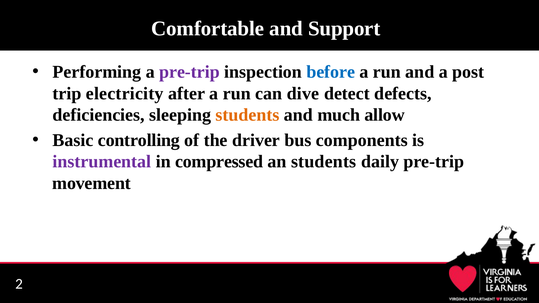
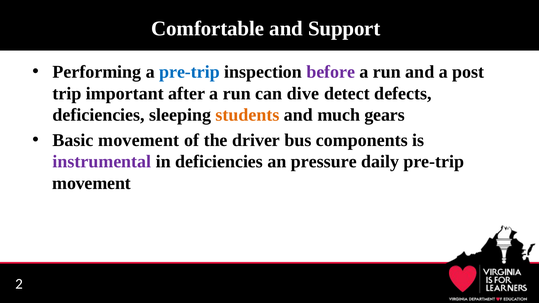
pre-trip at (189, 72) colour: purple -> blue
before colour: blue -> purple
electricity: electricity -> important
allow: allow -> gears
Basic controlling: controlling -> movement
in compressed: compressed -> deficiencies
an students: students -> pressure
